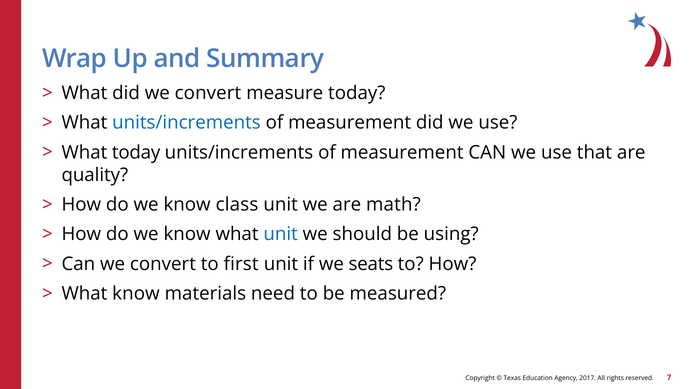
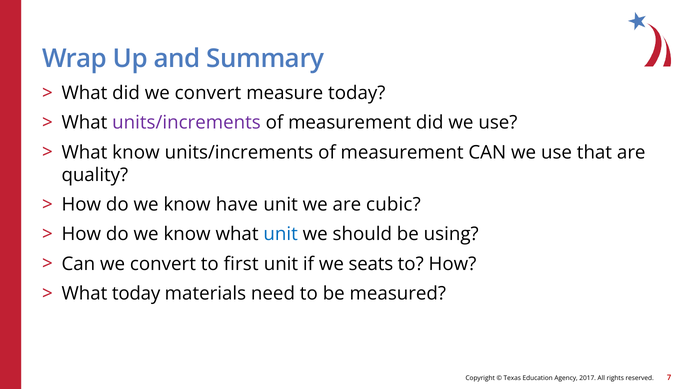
units/increments at (186, 123) colour: blue -> purple
What today: today -> know
class: class -> have
math: math -> cubic
What know: know -> today
